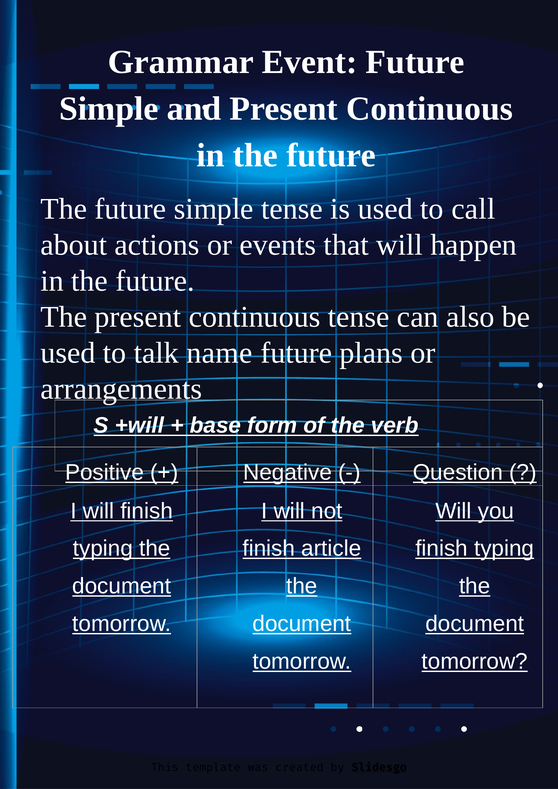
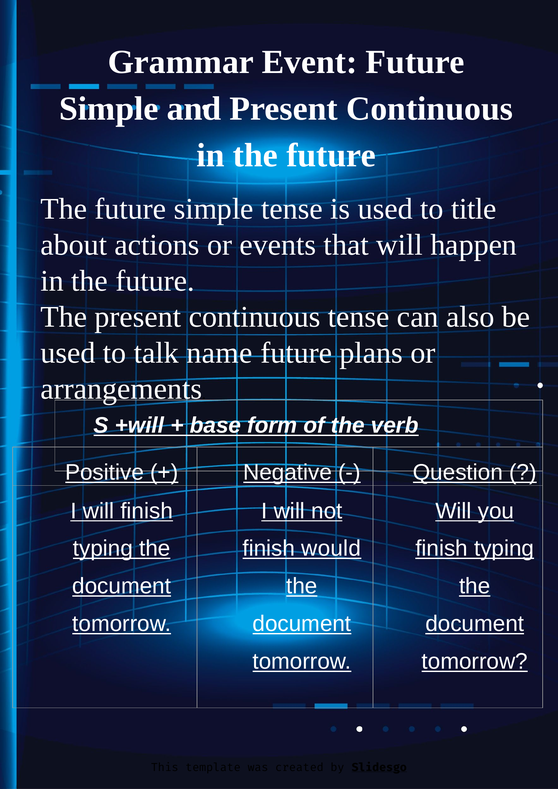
call: call -> title
article: article -> would
